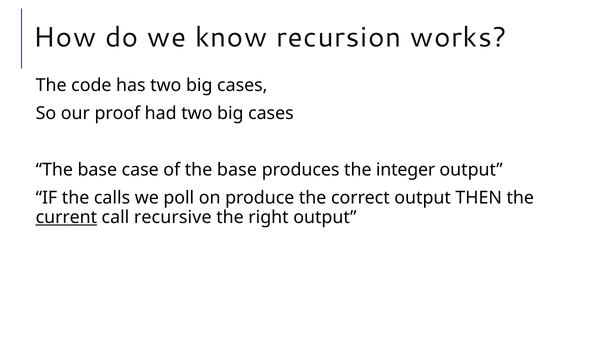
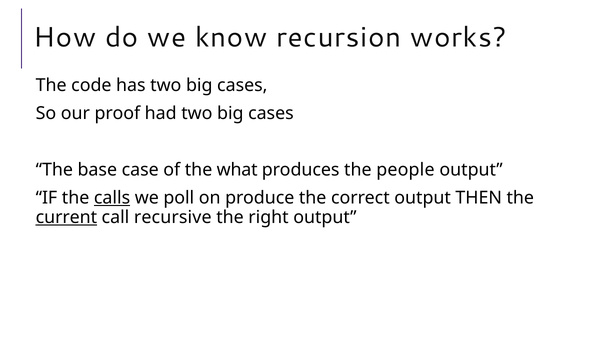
of the base: base -> what
integer: integer -> people
calls underline: none -> present
